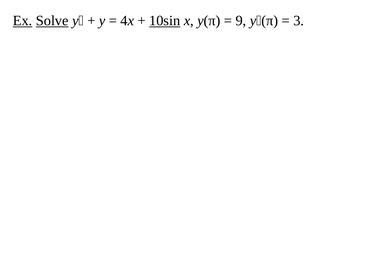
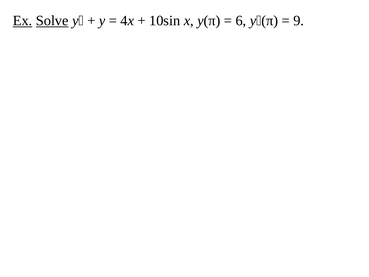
10sin underline: present -> none
9: 9 -> 6
3: 3 -> 9
